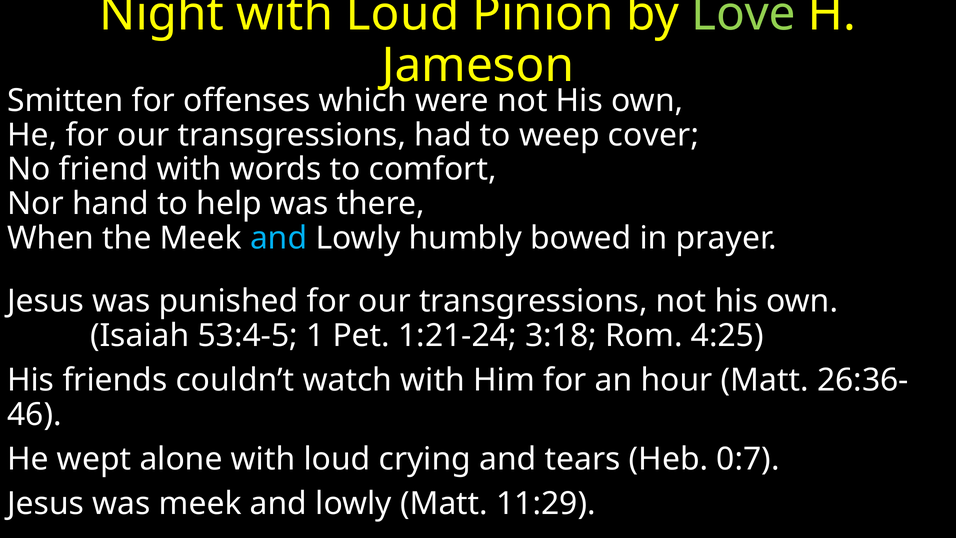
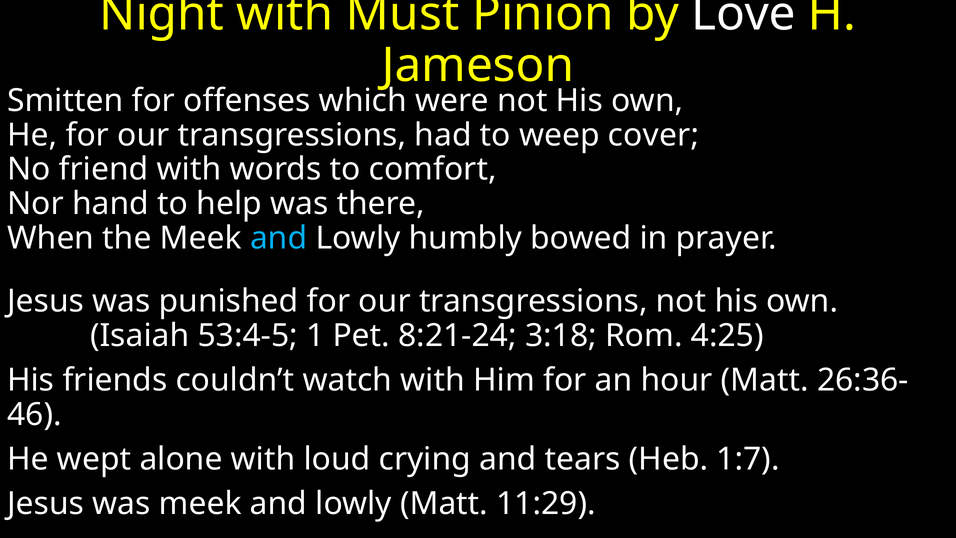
Night with Loud: Loud -> Must
Love colour: light green -> white
1:21-24: 1:21-24 -> 8:21-24
0:7: 0:7 -> 1:7
